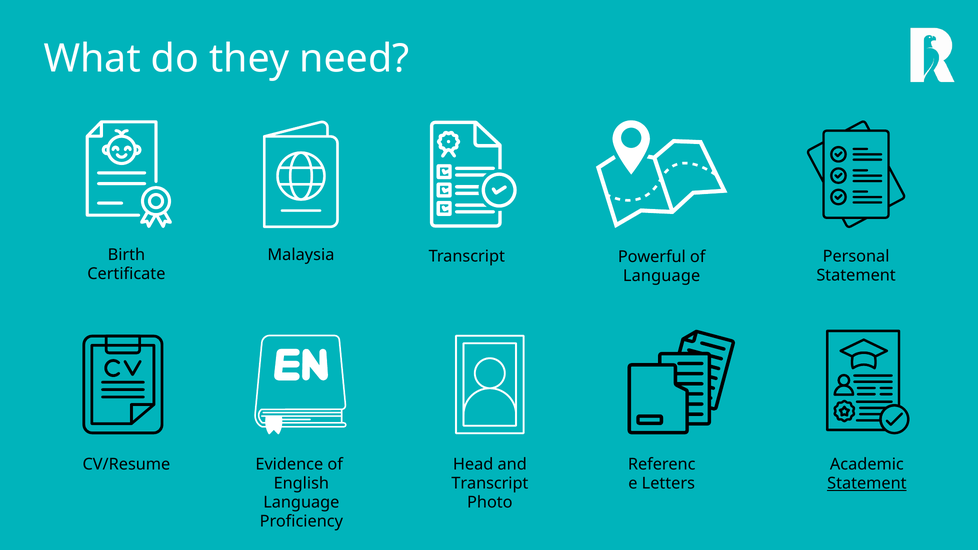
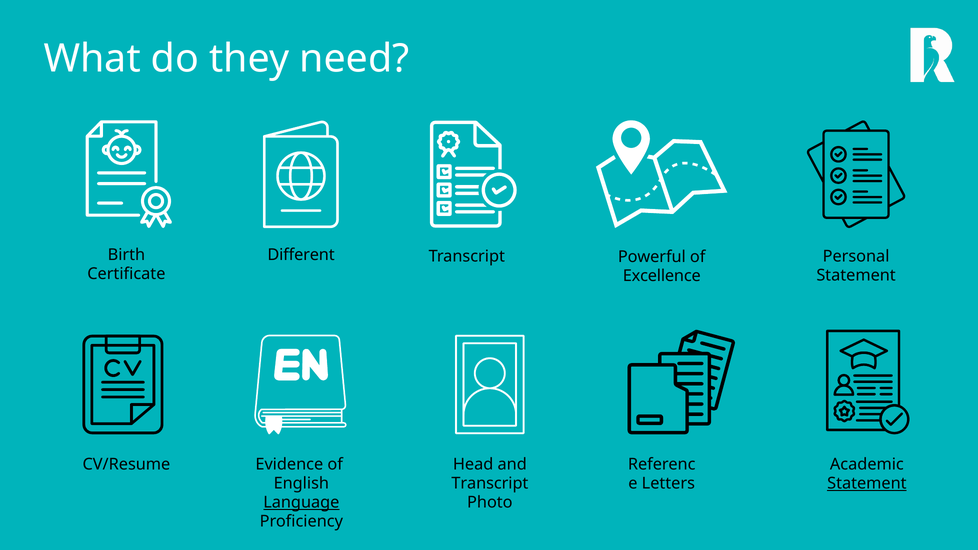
Malaysia: Malaysia -> Different
Language at (662, 276): Language -> Excellence
Language at (301, 503) underline: none -> present
